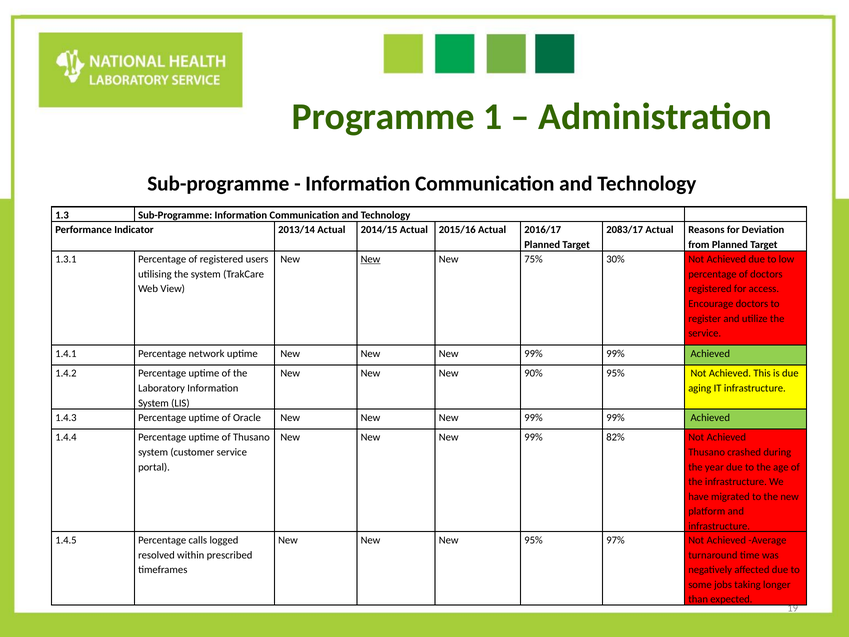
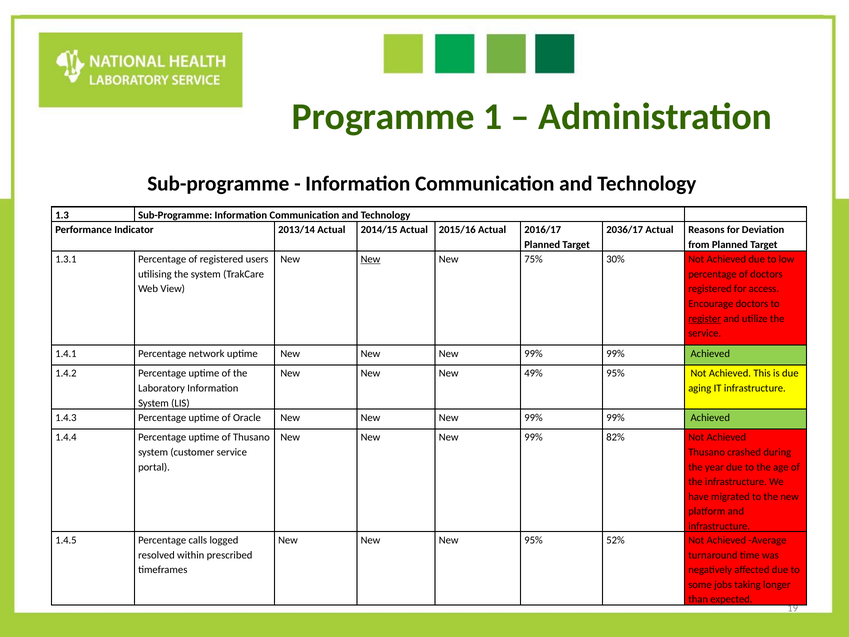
2083/17: 2083/17 -> 2036/17
register underline: none -> present
90%: 90% -> 49%
97%: 97% -> 52%
